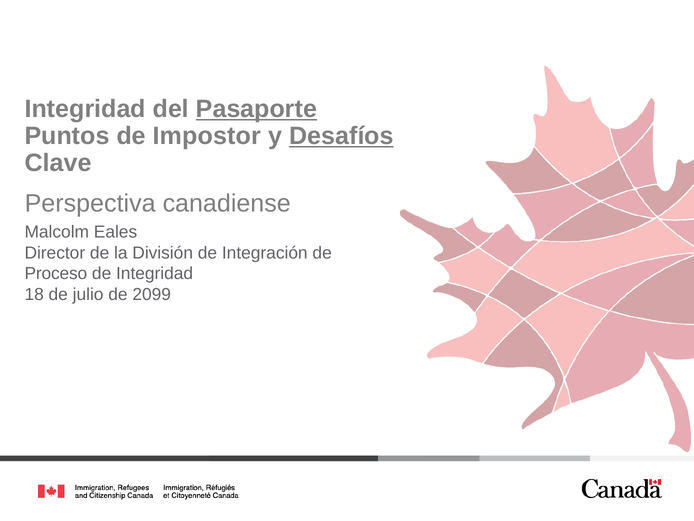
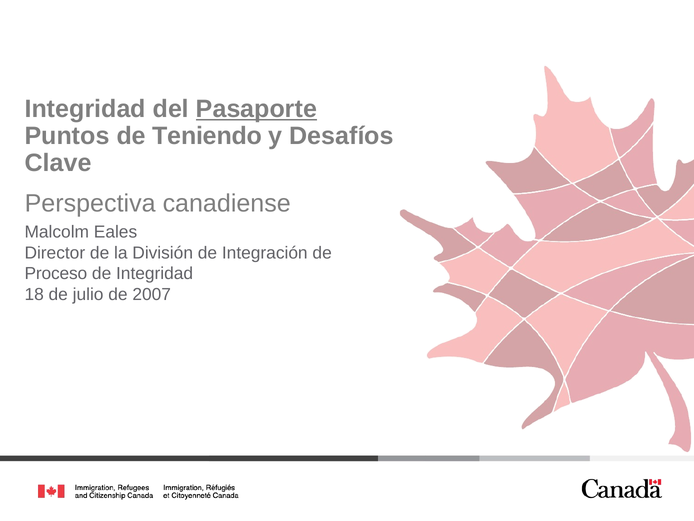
Impostor: Impostor -> Teniendo
Desafíos underline: present -> none
2099: 2099 -> 2007
